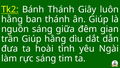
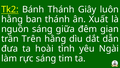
ân Giúp: Giúp -> Xuất
trần Giúp: Giúp -> Trên
